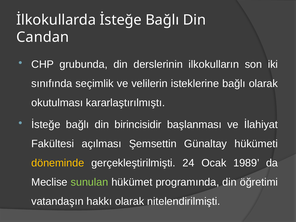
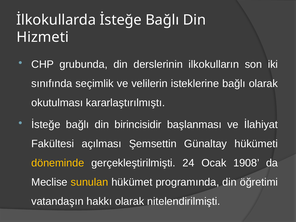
Candan: Candan -> Hizmeti
1989: 1989 -> 1908
sunulan colour: light green -> yellow
